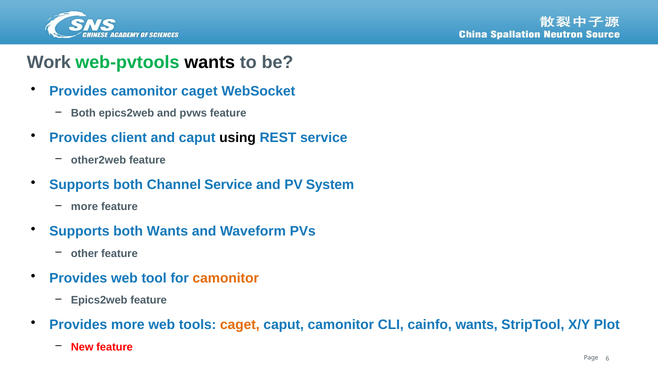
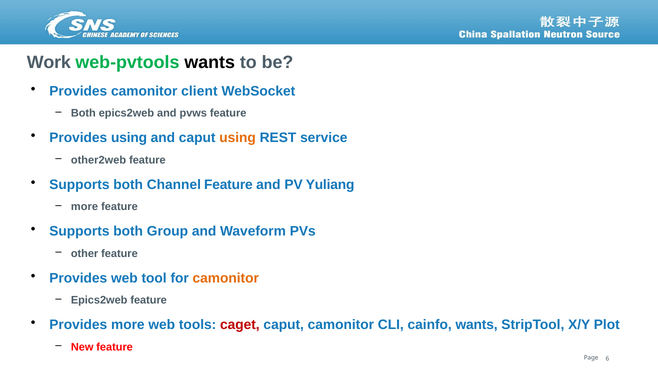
camonitor caget: caget -> client
Provides client: client -> using
using at (238, 138) colour: black -> orange
Channel Service: Service -> Feature
System: System -> Yuliang
both Wants: Wants -> Group
caget at (240, 325) colour: orange -> red
